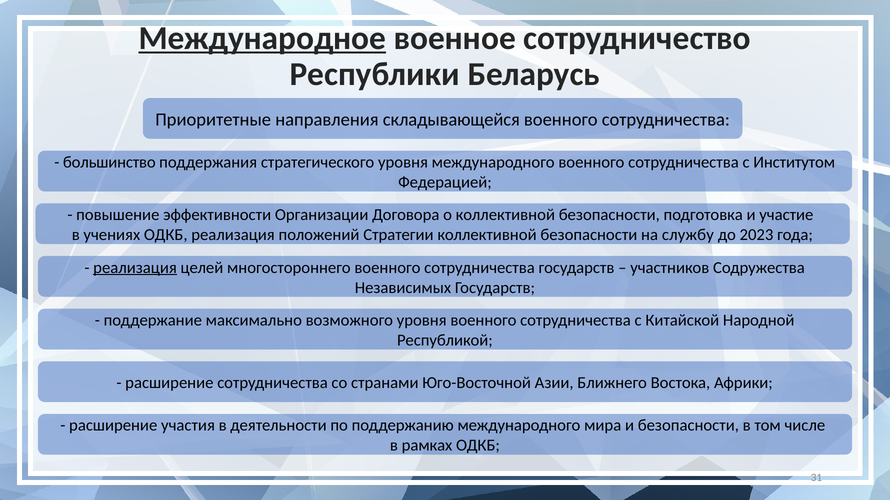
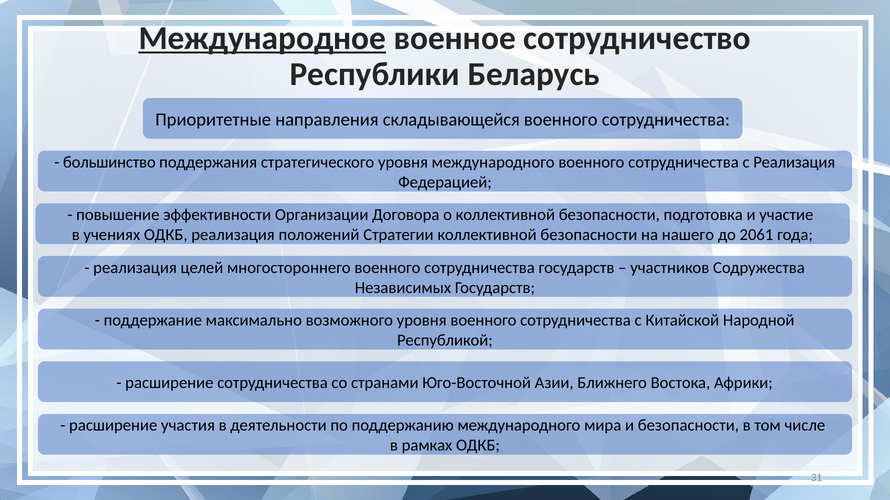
с Институтом: Институтом -> Реализация
службу: службу -> нашего
2023: 2023 -> 2061
реализация at (135, 268) underline: present -> none
